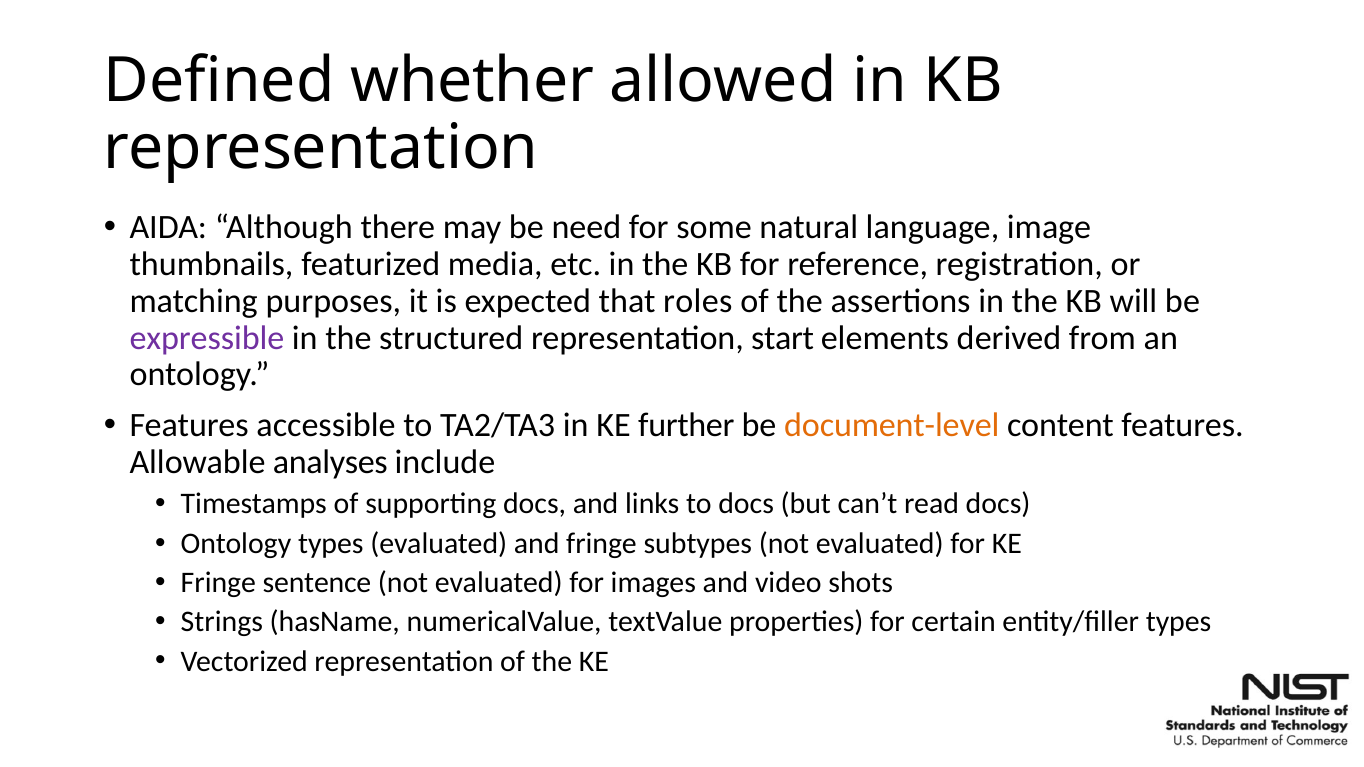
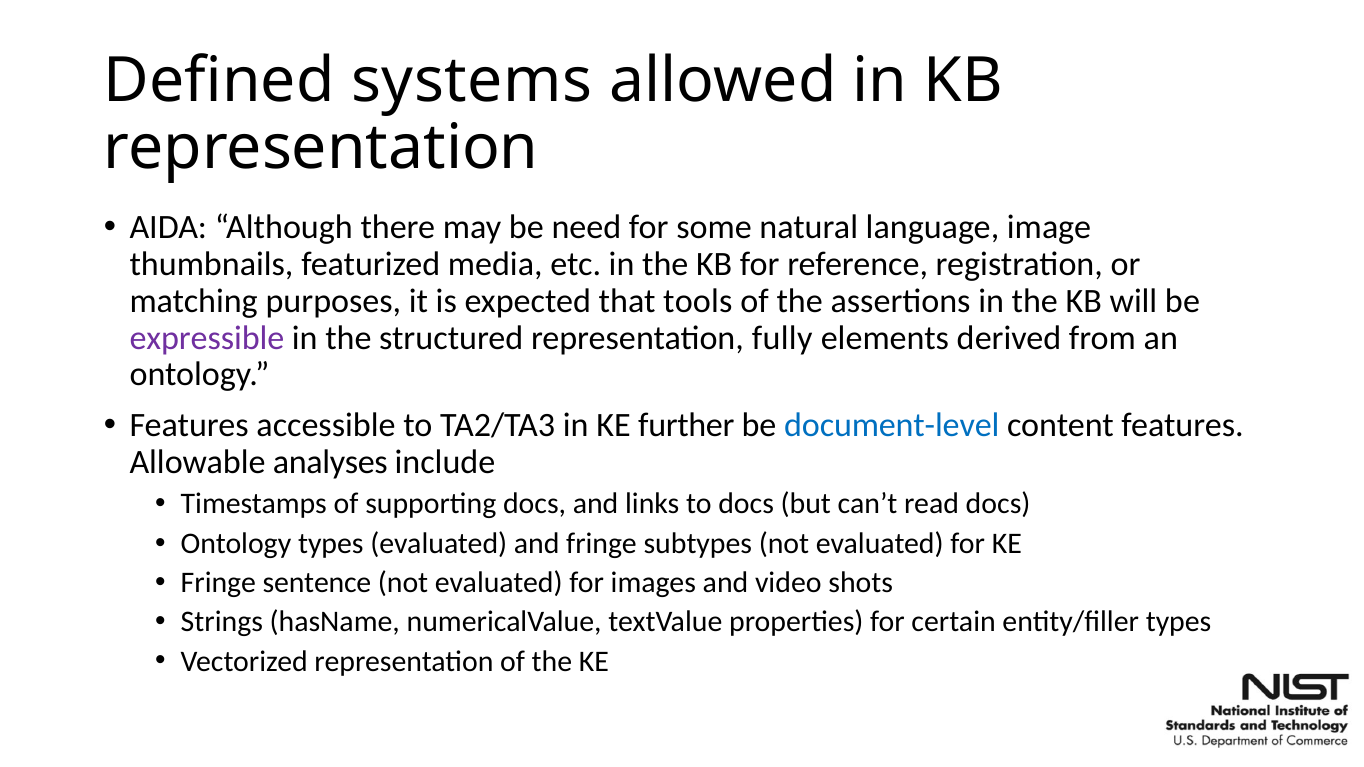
whether: whether -> systems
roles: roles -> tools
start: start -> fully
document-level colour: orange -> blue
